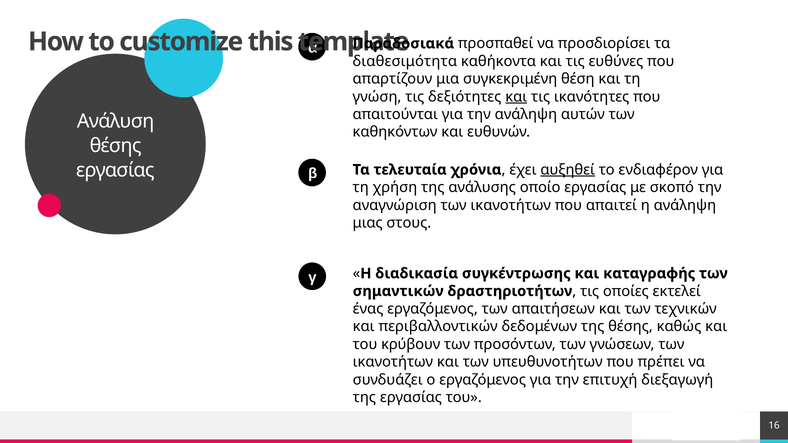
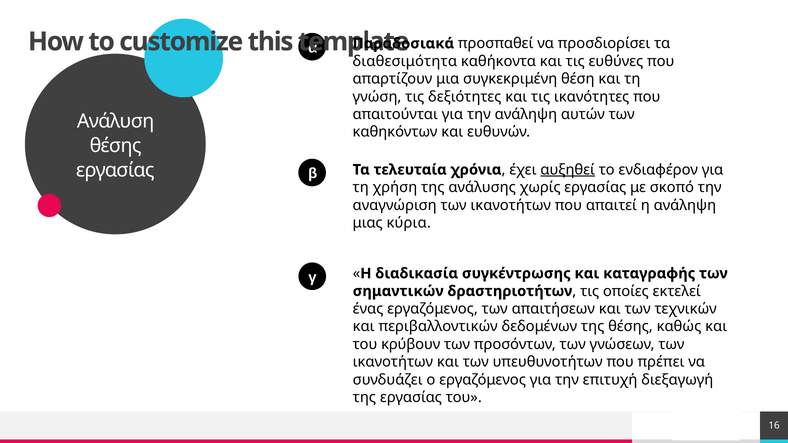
και at (516, 97) underline: present -> none
οποίο: οποίο -> χωρίς
στους: στους -> κύρια
